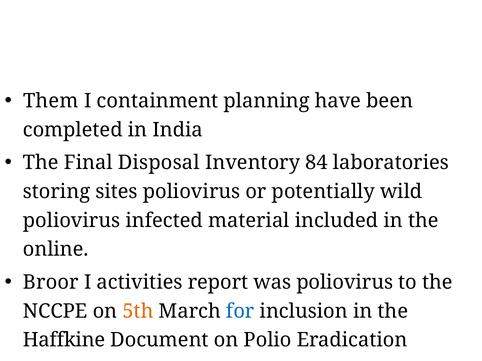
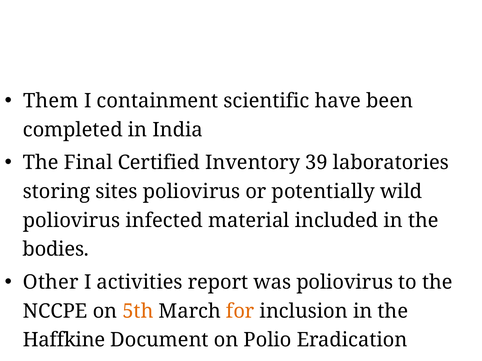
planning: planning -> scientific
Disposal: Disposal -> Certified
84: 84 -> 39
online: online -> bodies
Broor: Broor -> Other
for colour: blue -> orange
